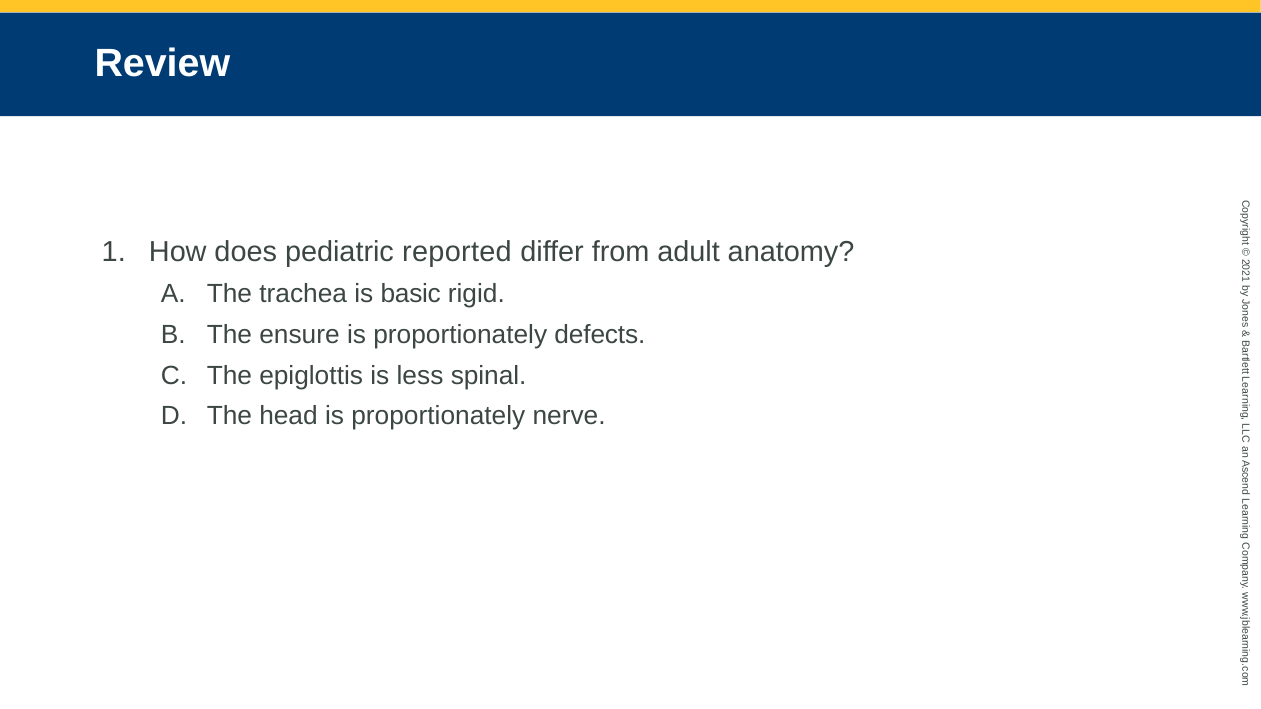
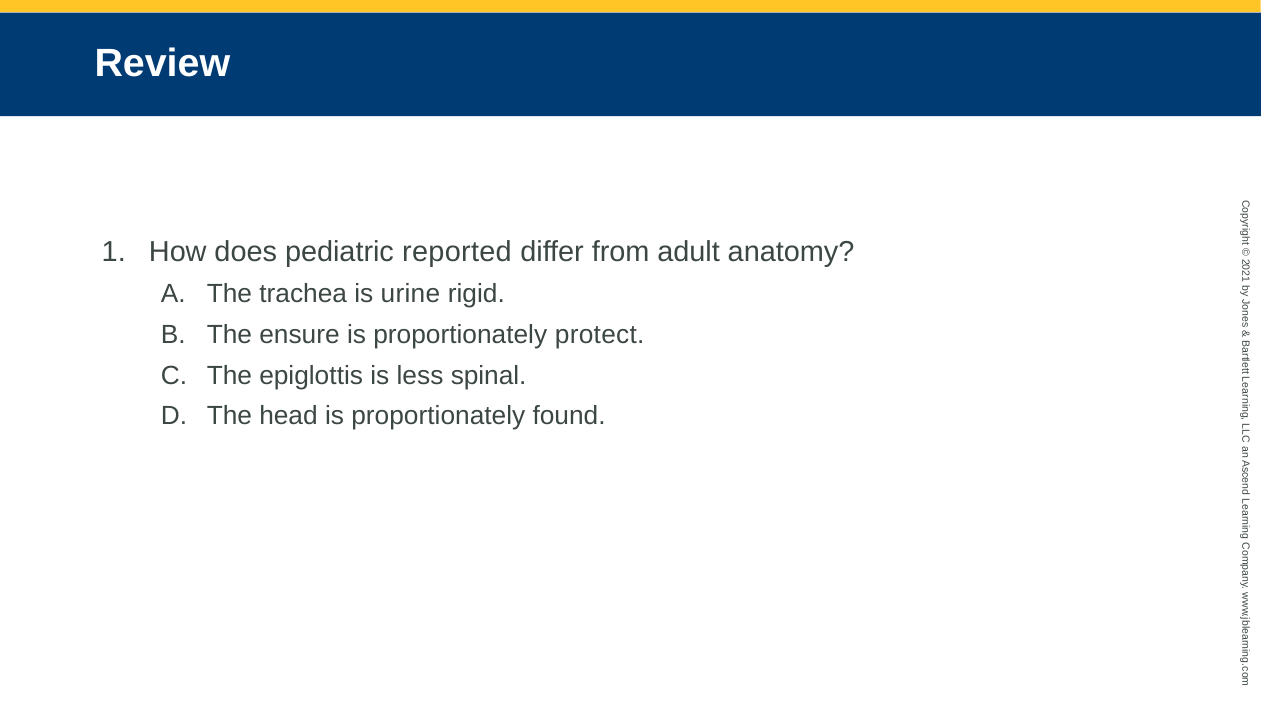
basic: basic -> urine
defects: defects -> protect
nerve: nerve -> found
